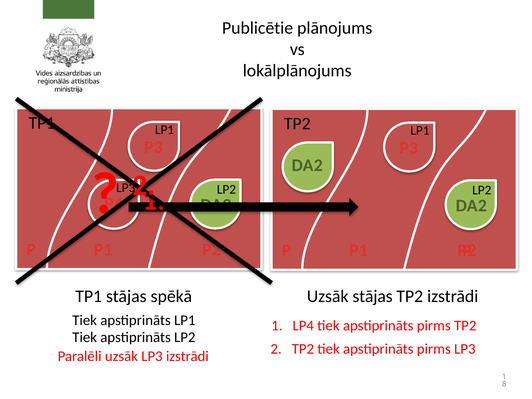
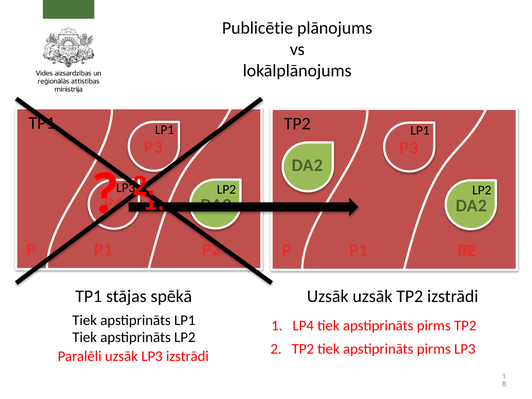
Uzsāk stājas: stājas -> uzsāk
